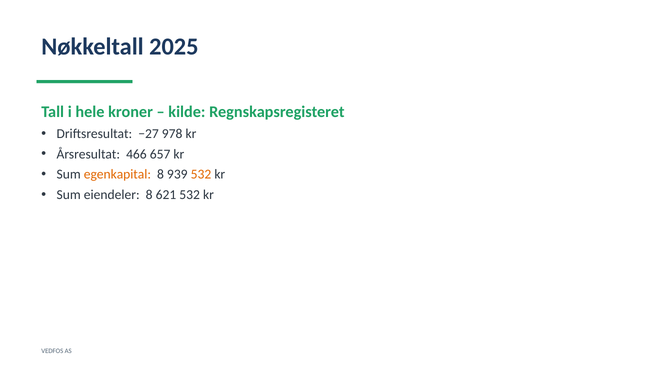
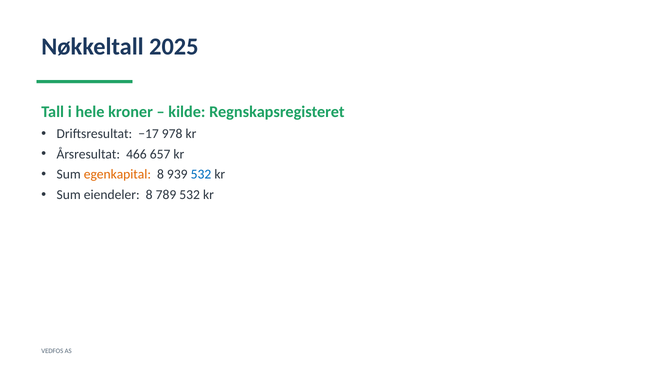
−27: −27 -> −17
532 at (201, 174) colour: orange -> blue
621: 621 -> 789
